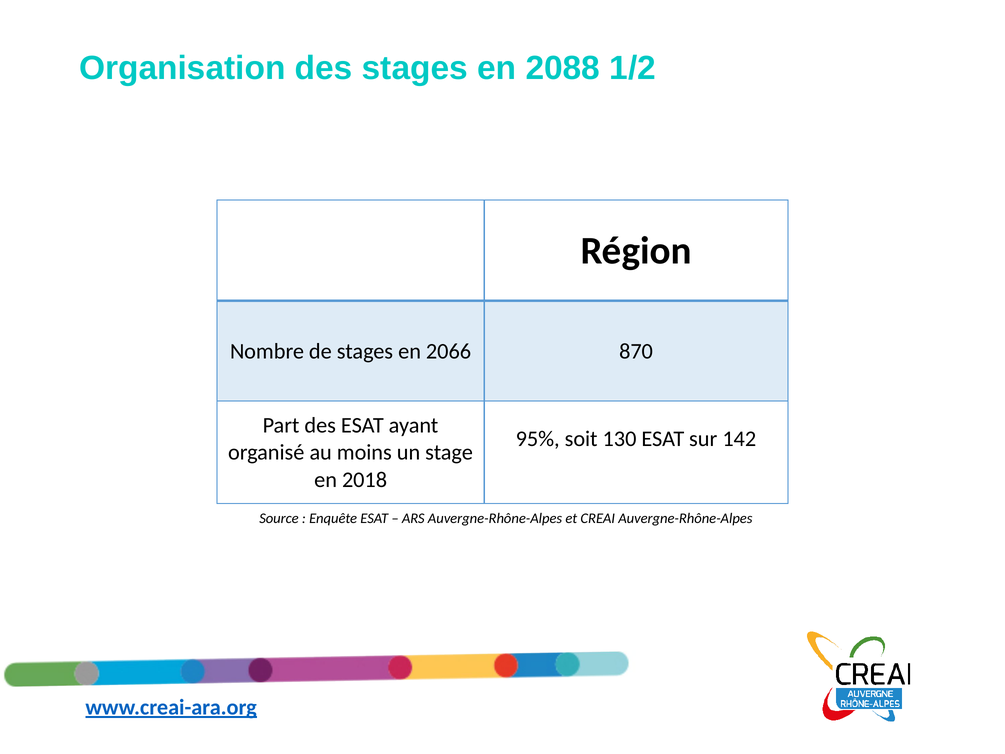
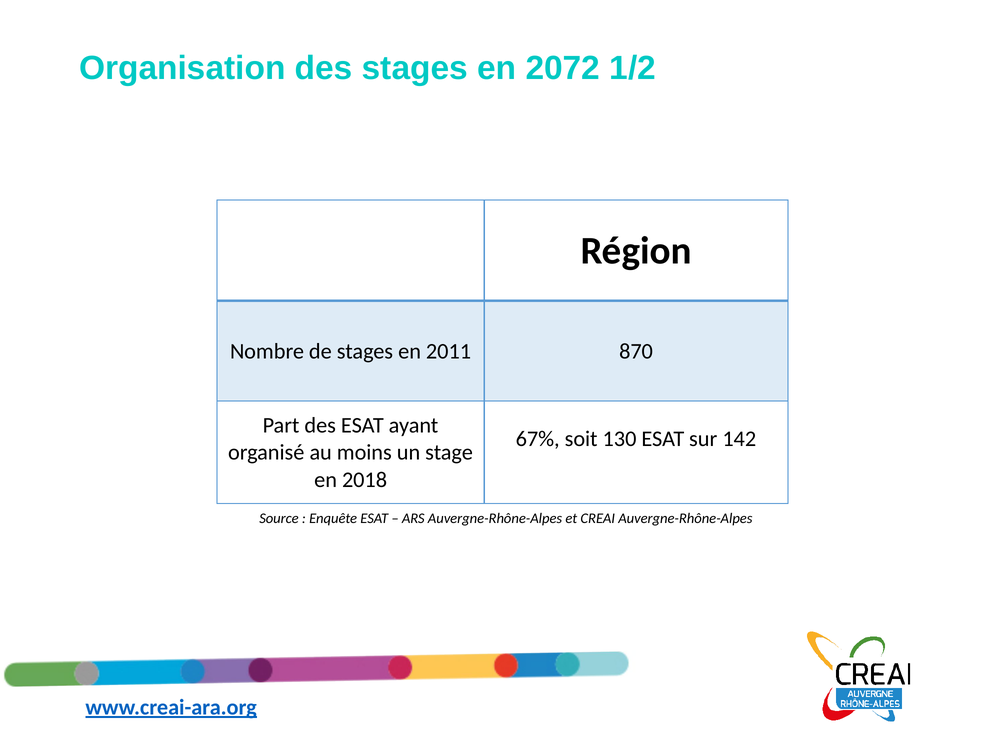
2088: 2088 -> 2072
2066: 2066 -> 2011
95%: 95% -> 67%
